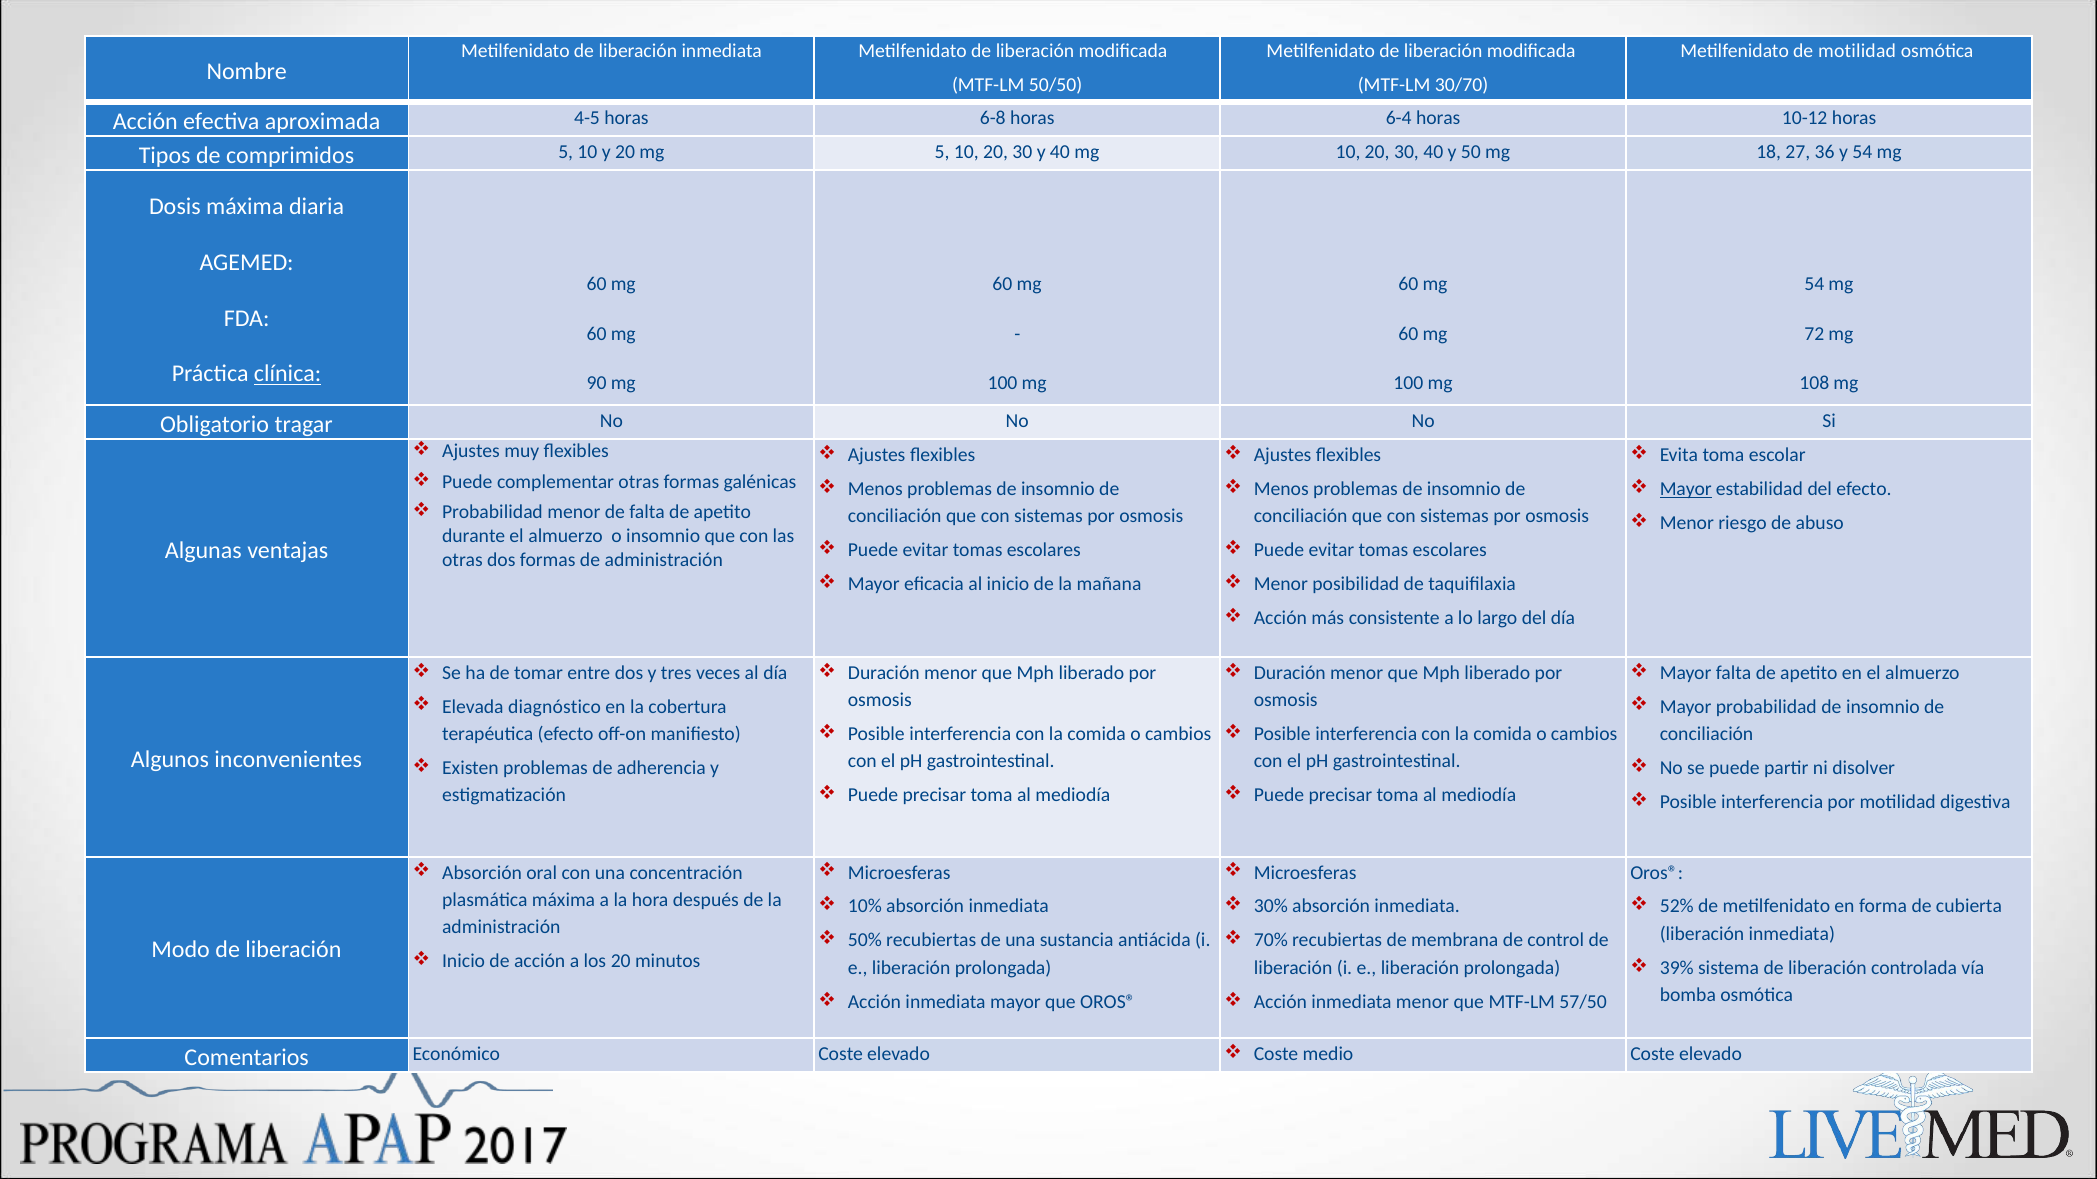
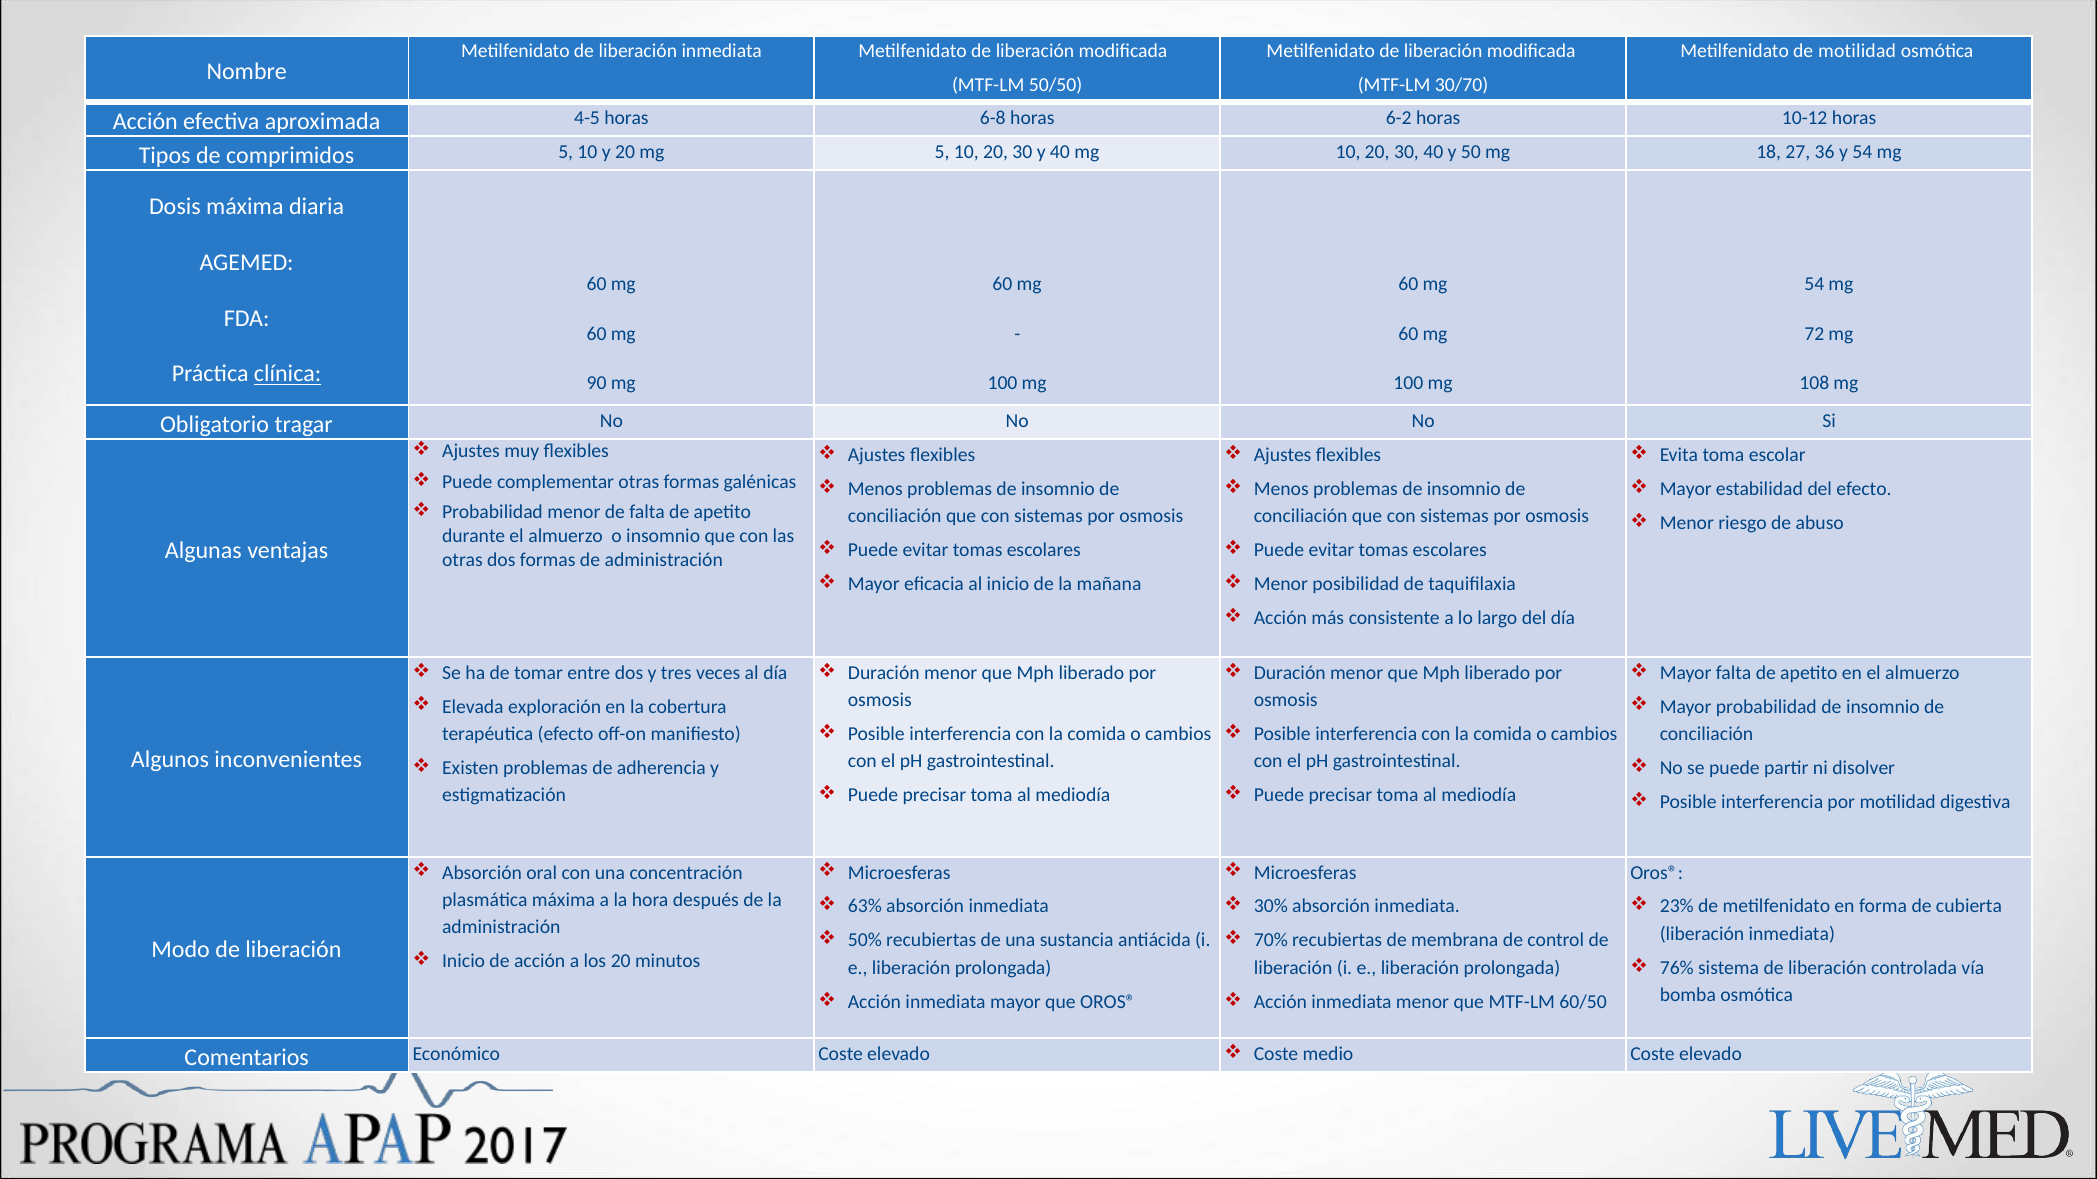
6-4: 6-4 -> 6-2
Mayor at (1686, 489) underline: present -> none
diagnóstico: diagnóstico -> exploración
10%: 10% -> 63%
52%: 52% -> 23%
39%: 39% -> 76%
57/50: 57/50 -> 60/50
